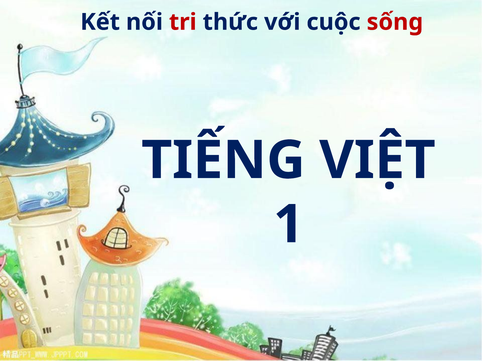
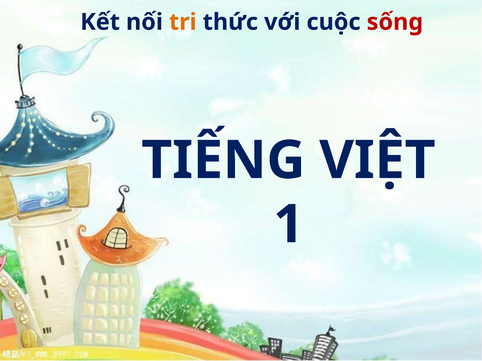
tri colour: red -> orange
